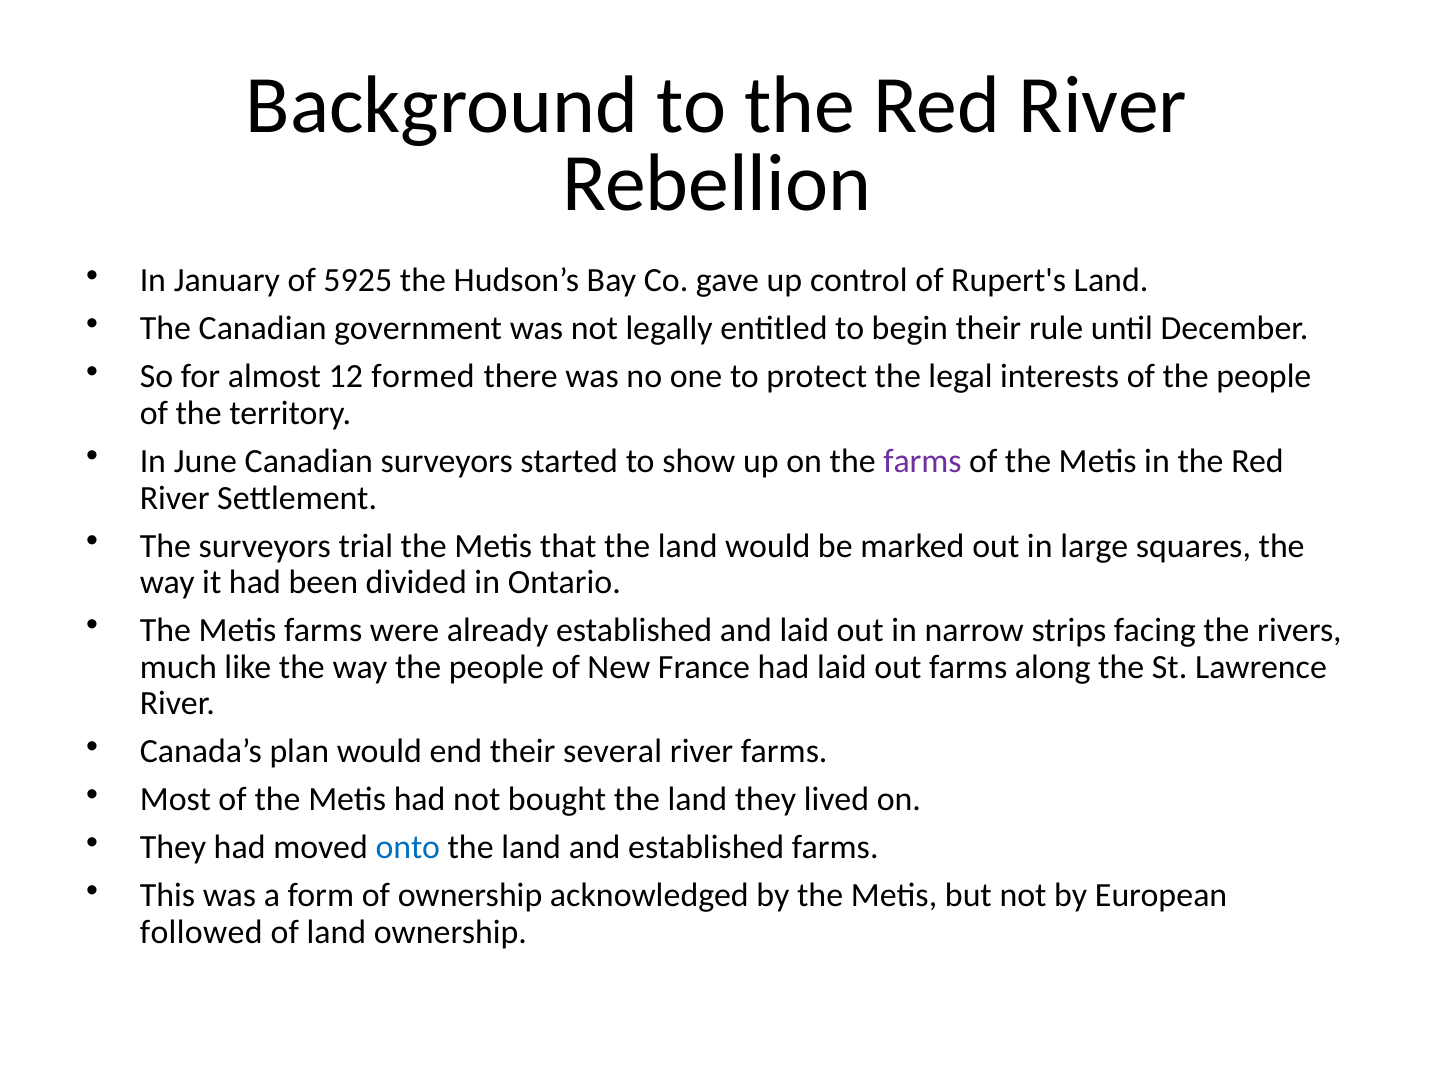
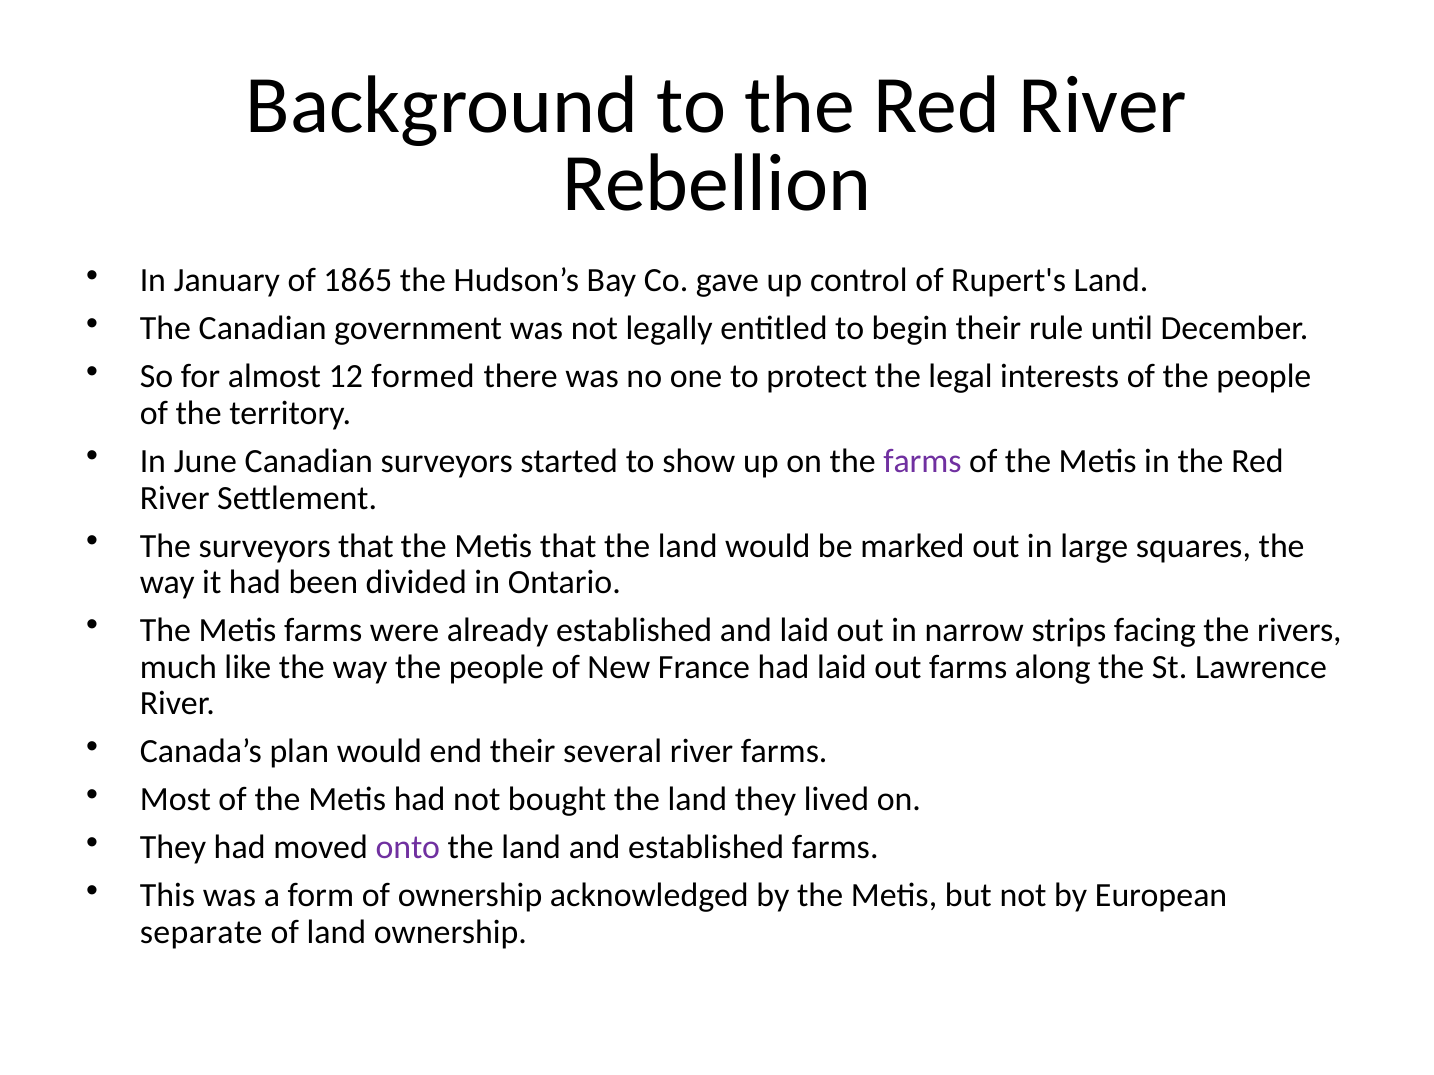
5925: 5925 -> 1865
surveyors trial: trial -> that
onto colour: blue -> purple
followed: followed -> separate
